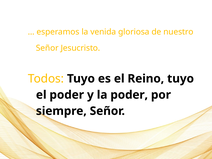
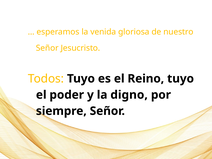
la poder: poder -> digno
